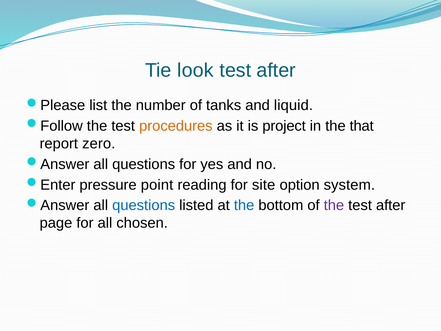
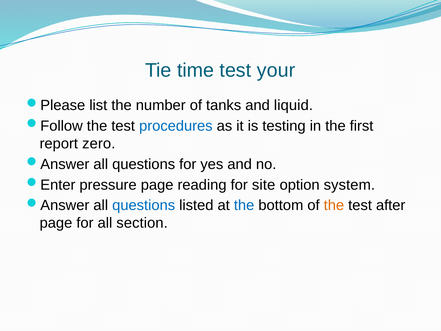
look: look -> time
after at (276, 70): after -> your
procedures colour: orange -> blue
project: project -> testing
that: that -> first
pressure point: point -> page
the at (334, 205) colour: purple -> orange
chosen: chosen -> section
